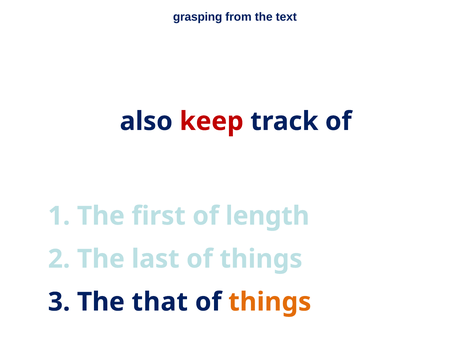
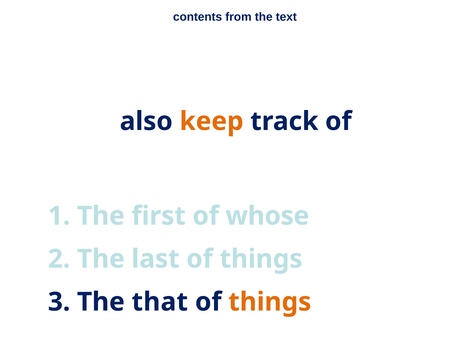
grasping: grasping -> contents
keep colour: red -> orange
length: length -> whose
